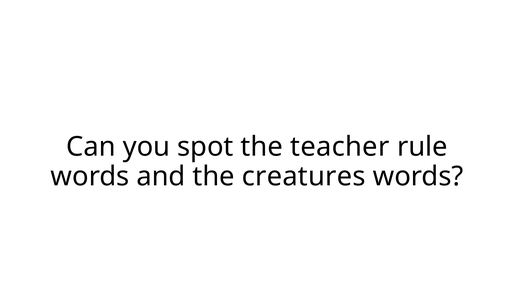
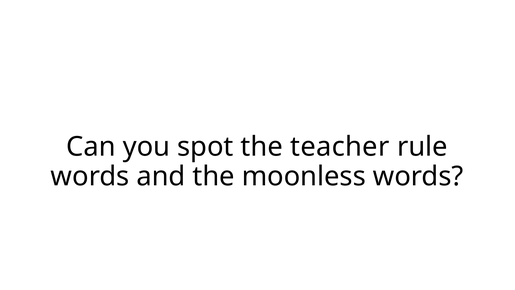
creatures: creatures -> moonless
